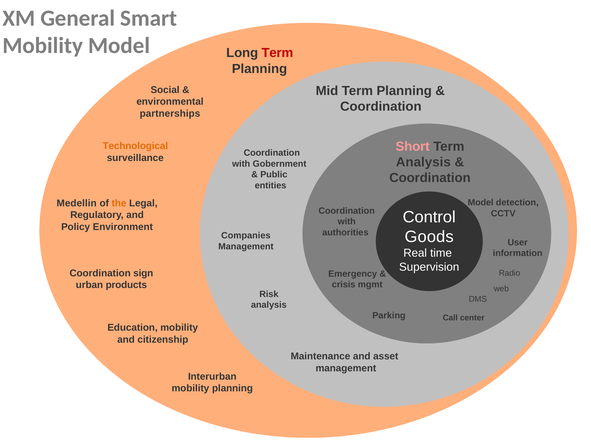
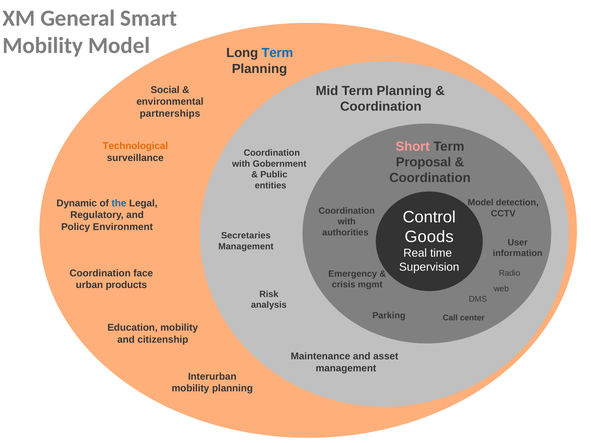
Term at (277, 53) colour: red -> blue
Analysis at (423, 162): Analysis -> Proposal
Medellin: Medellin -> Dynamic
the colour: orange -> blue
Companies: Companies -> Secretaries
sign: sign -> face
